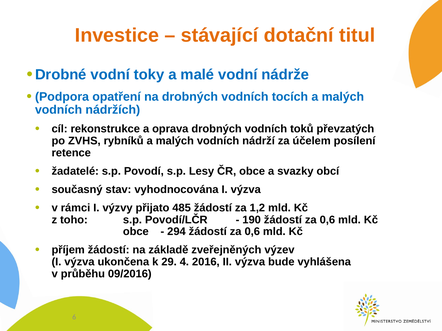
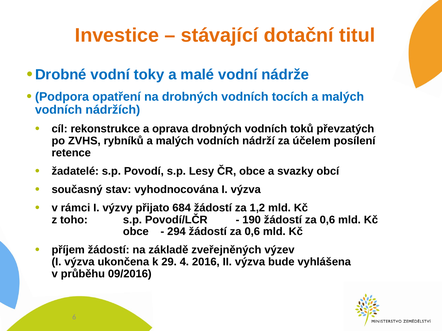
485: 485 -> 684
